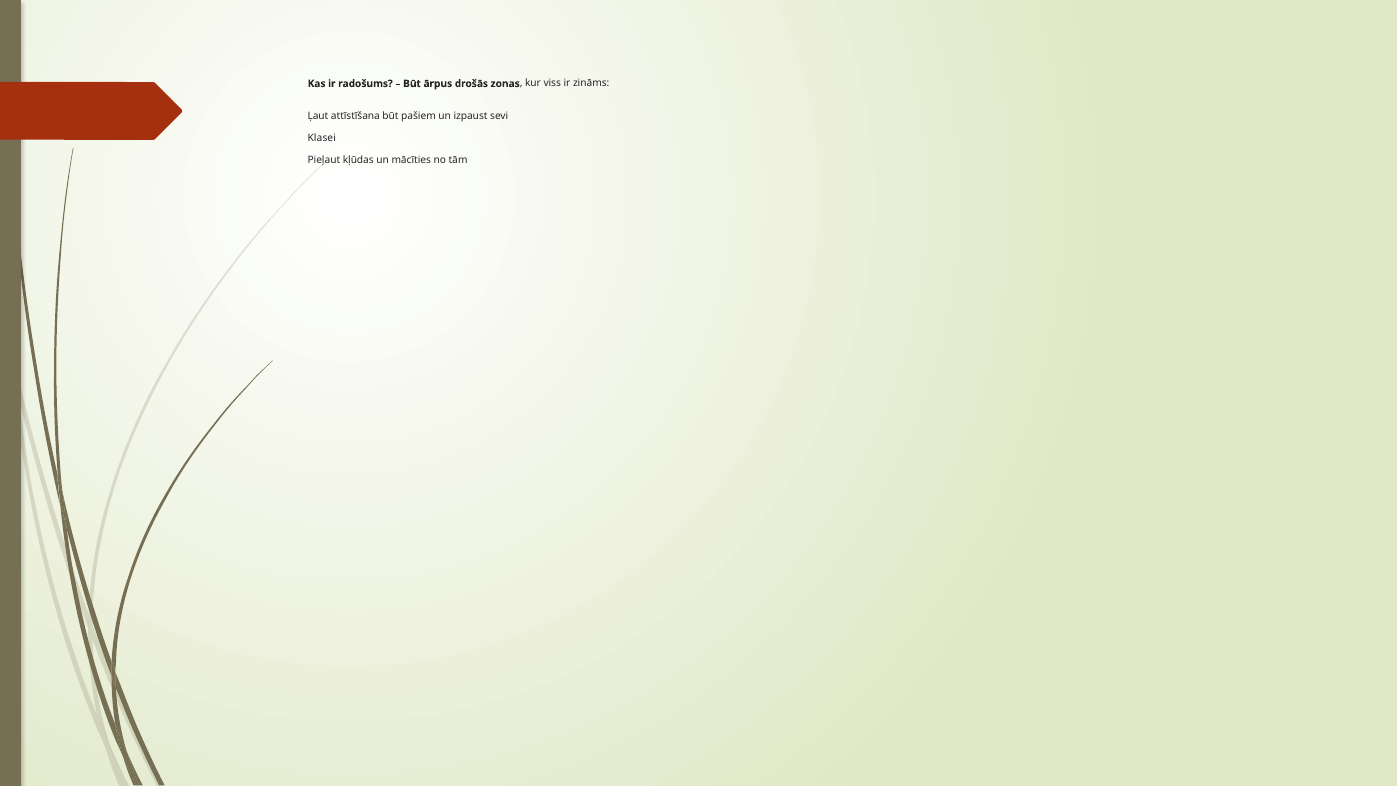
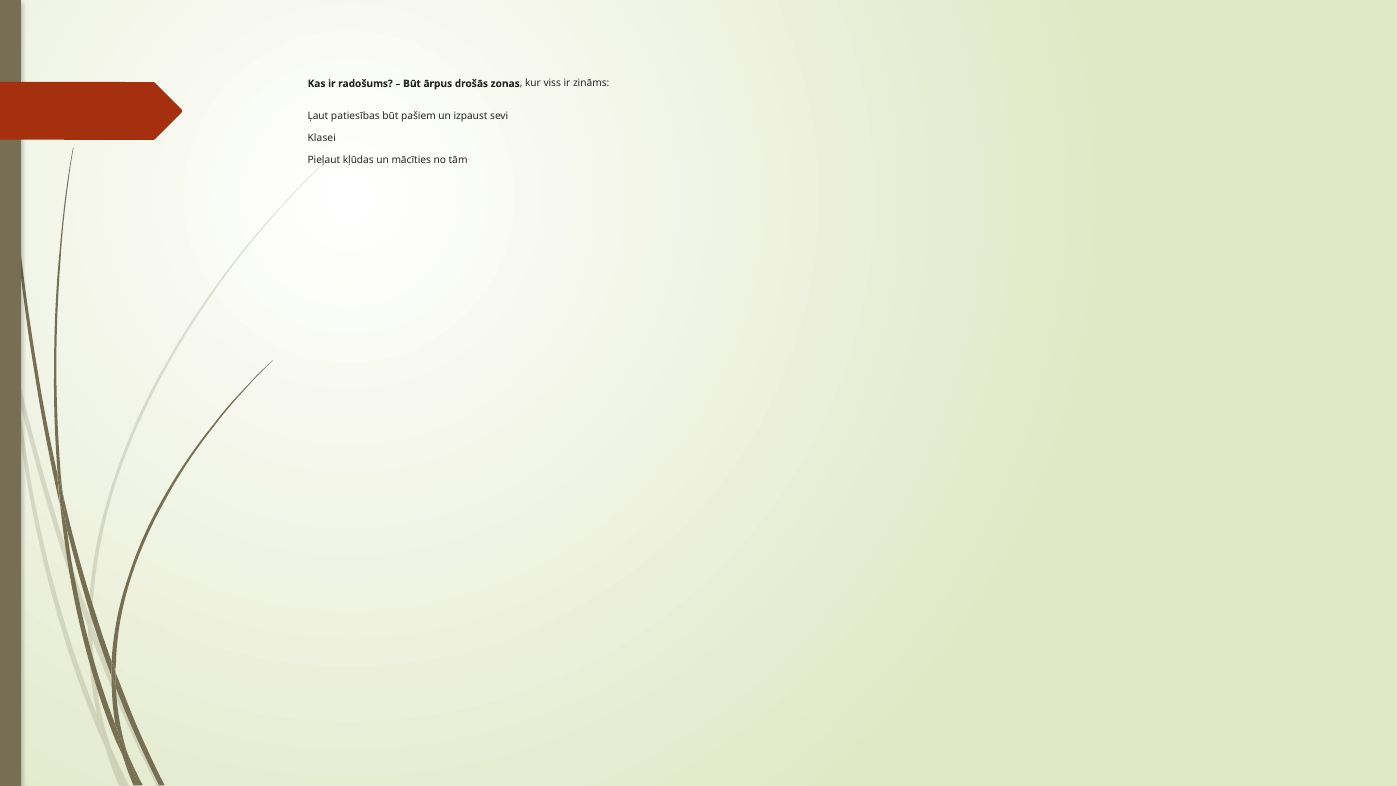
attīstīšana: attīstīšana -> patiesības
